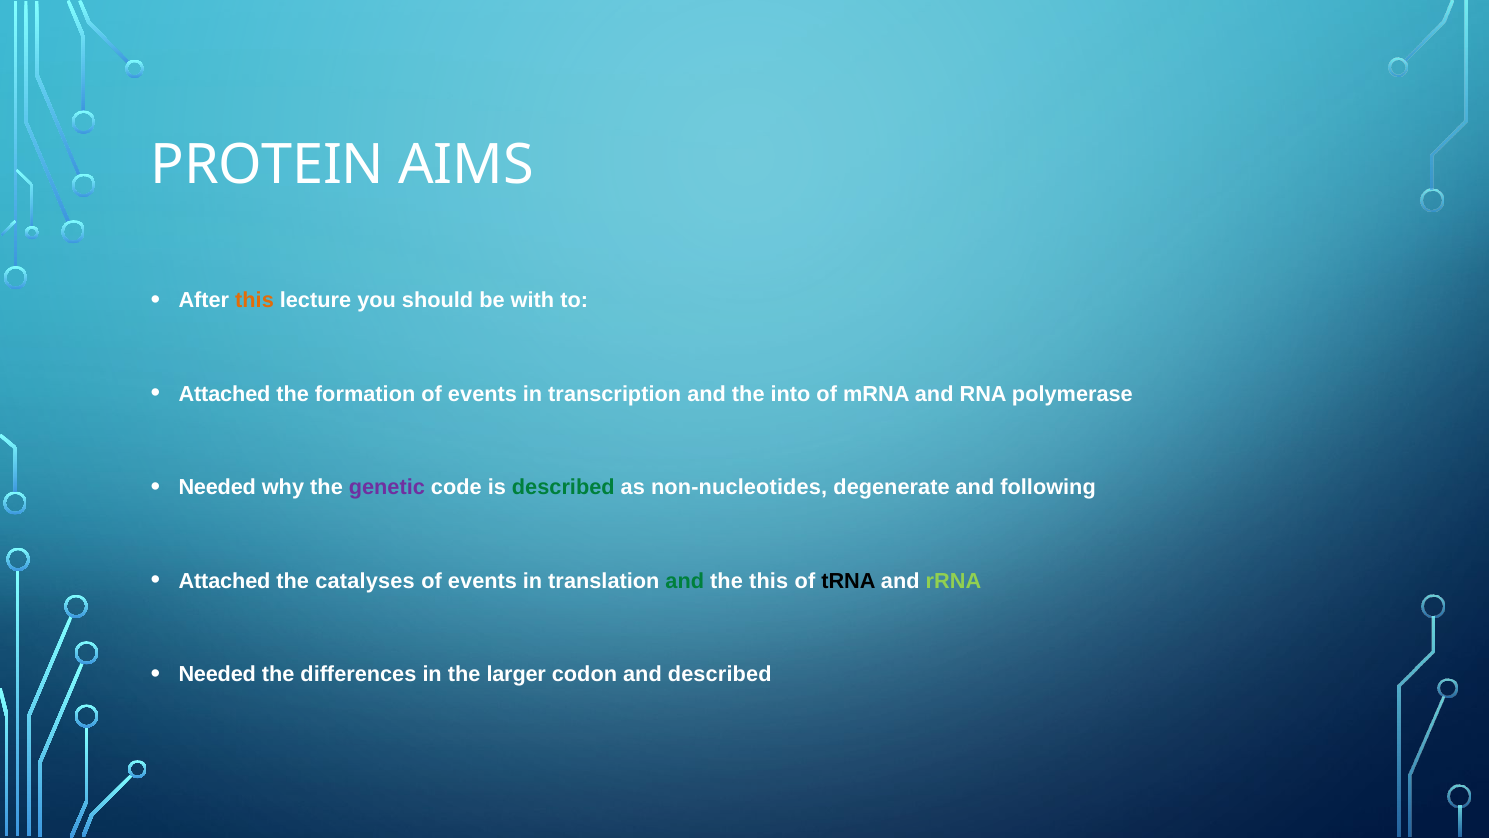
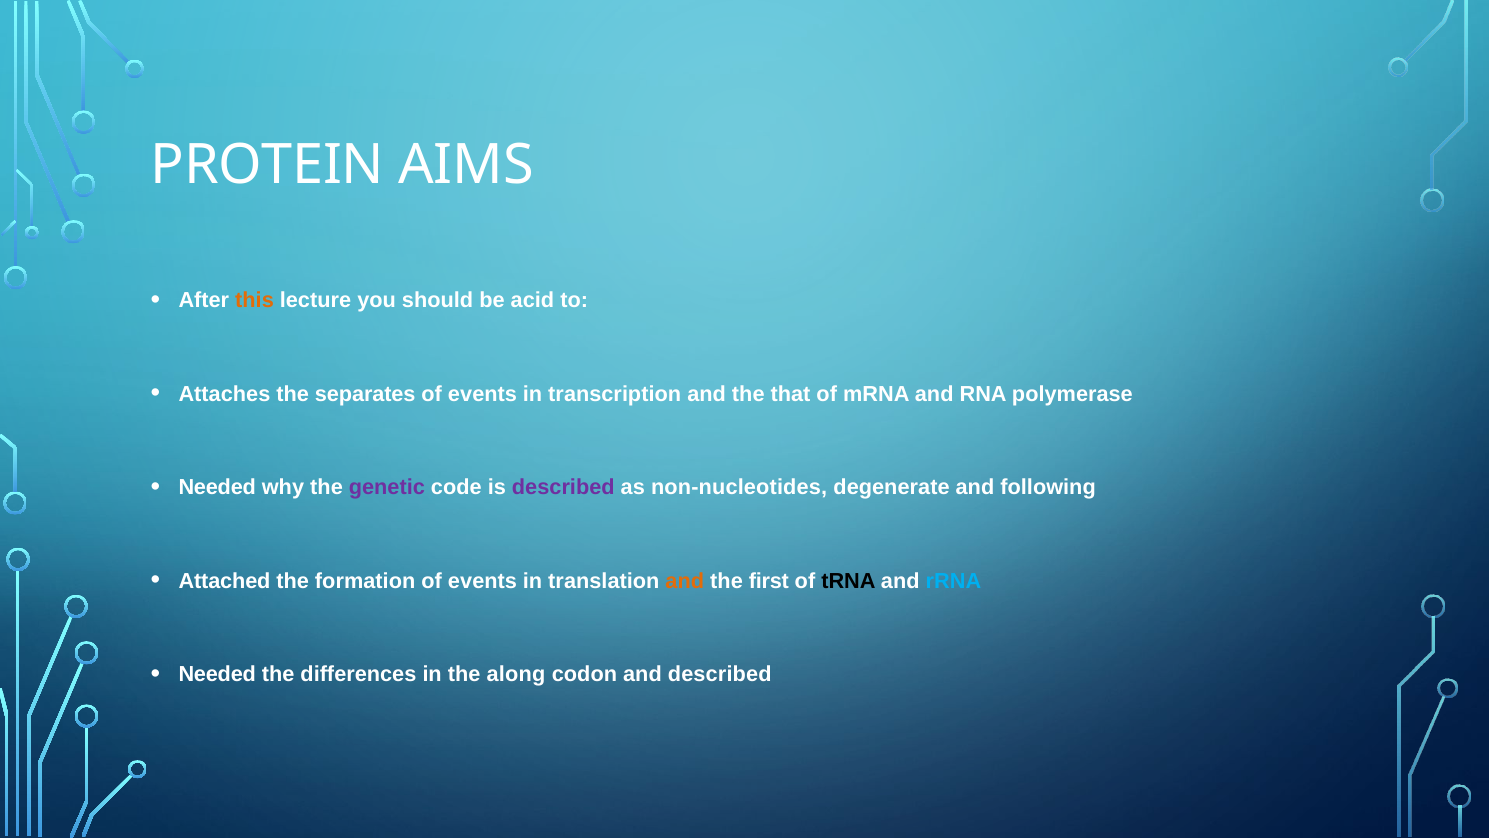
with: with -> acid
Attached at (224, 394): Attached -> Attaches
formation: formation -> separates
into: into -> that
described at (563, 487) colour: green -> purple
catalyses: catalyses -> formation
and at (685, 581) colour: green -> orange
the this: this -> first
rRNA colour: light green -> light blue
larger: larger -> along
